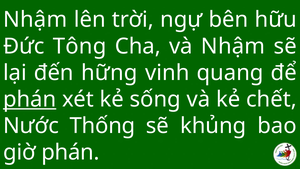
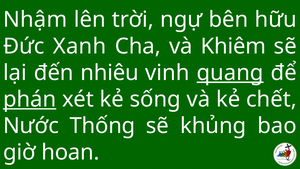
Tông: Tông -> Xanh
và Nhậm: Nhậm -> Khiêm
hững: hững -> nhiêu
quang underline: none -> present
giờ phán: phán -> hoan
